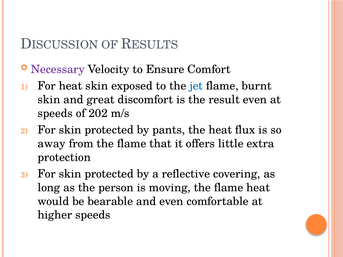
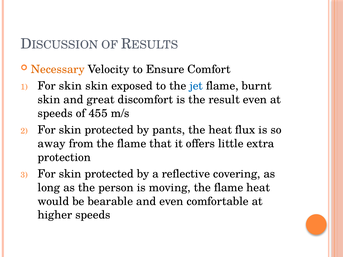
Necessary colour: purple -> orange
heat at (71, 86): heat -> skin
202: 202 -> 455
